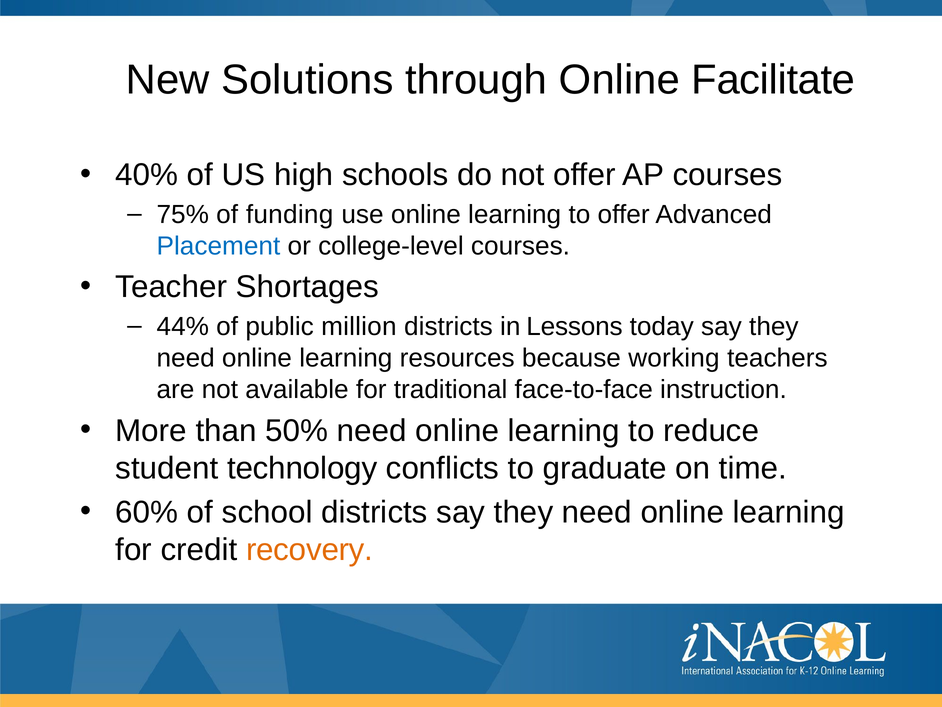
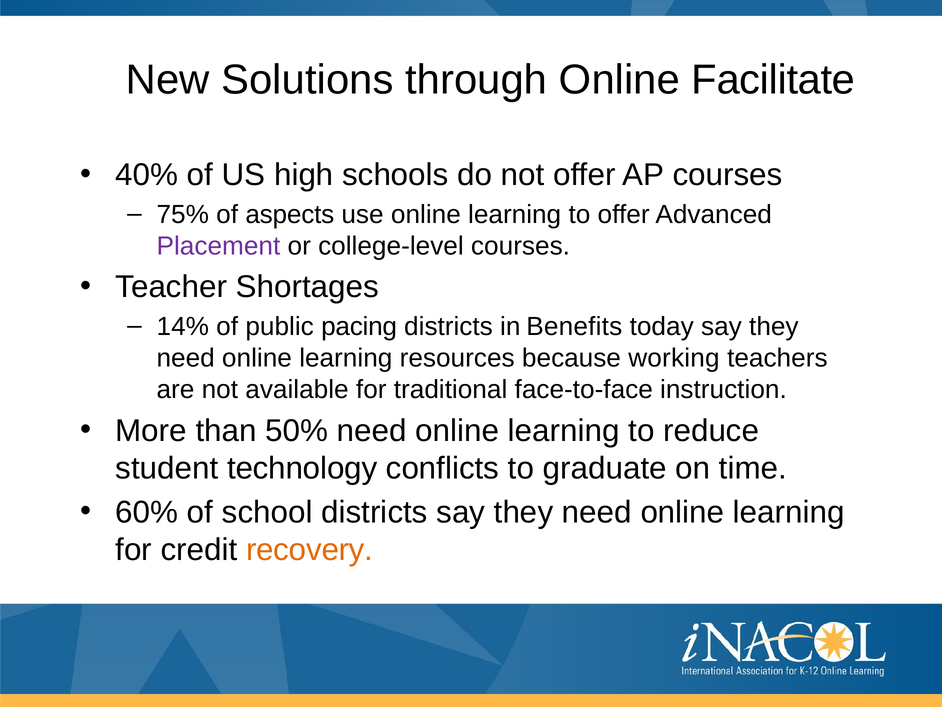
funding: funding -> aspects
Placement colour: blue -> purple
44%: 44% -> 14%
million: million -> pacing
Lessons: Lessons -> Benefits
